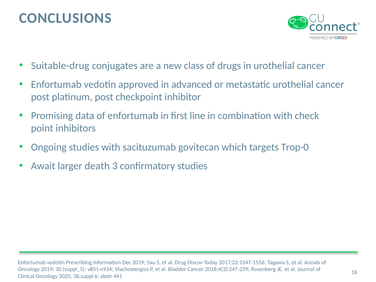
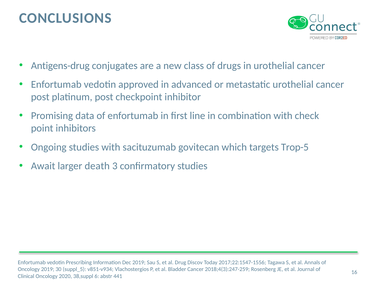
Suitable-drug: Suitable-drug -> Antigens-drug
Trop-0: Trop-0 -> Trop-5
